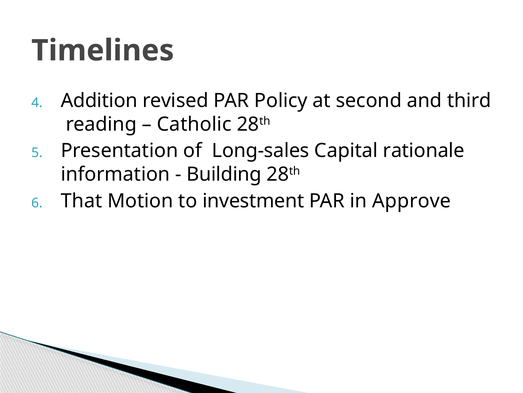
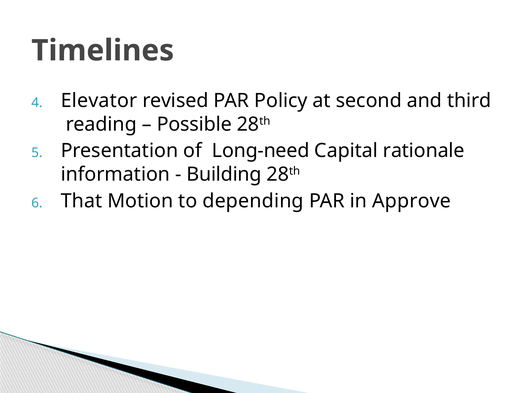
Addition: Addition -> Elevator
Catholic: Catholic -> Possible
Long-sales: Long-sales -> Long-need
investment: investment -> depending
